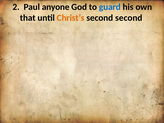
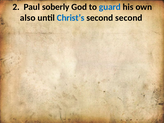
anyone: anyone -> soberly
that: that -> also
Christ’s colour: orange -> blue
